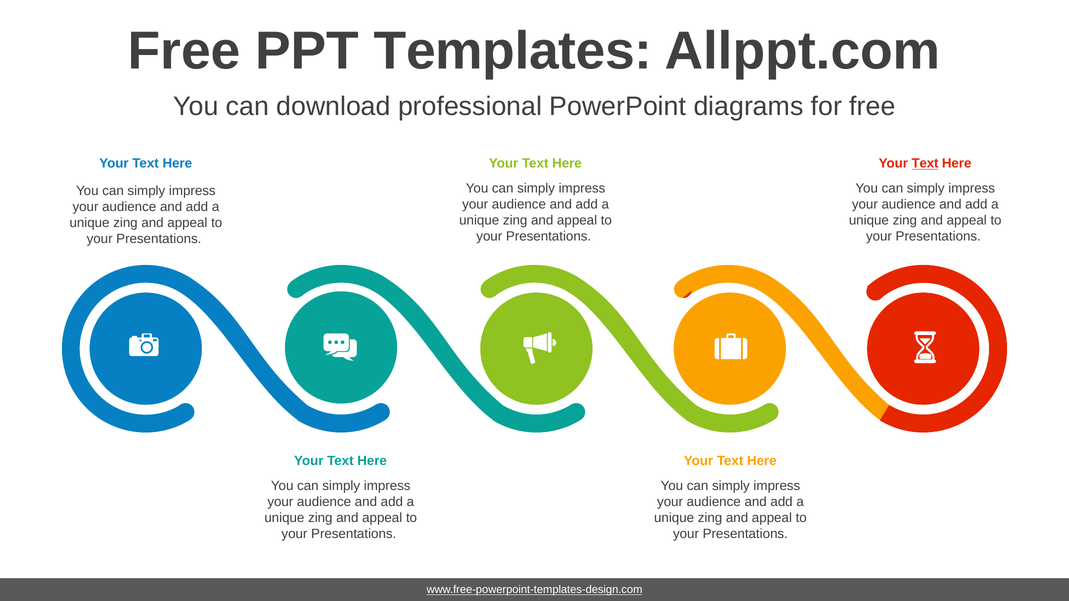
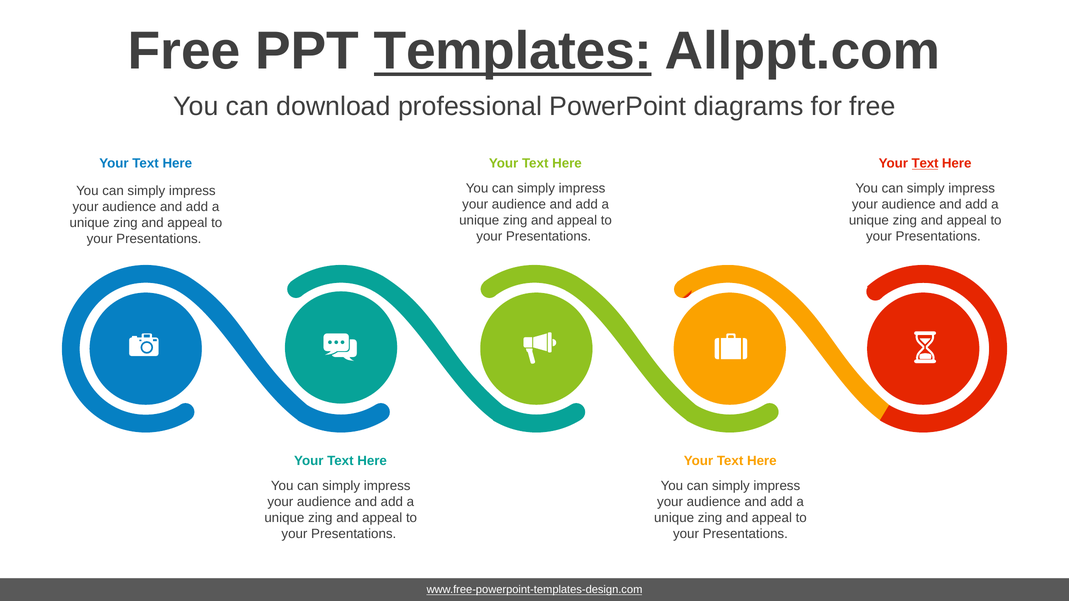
Templates underline: none -> present
